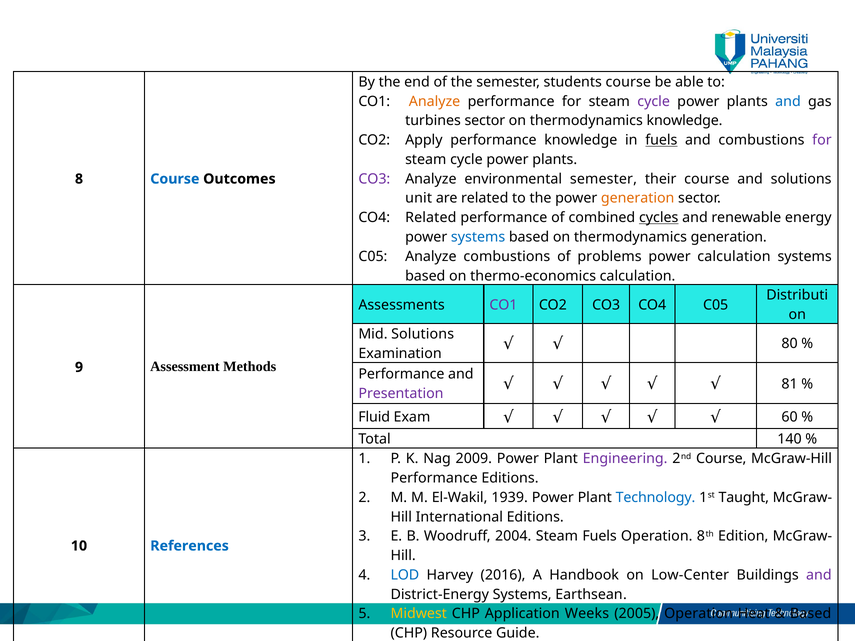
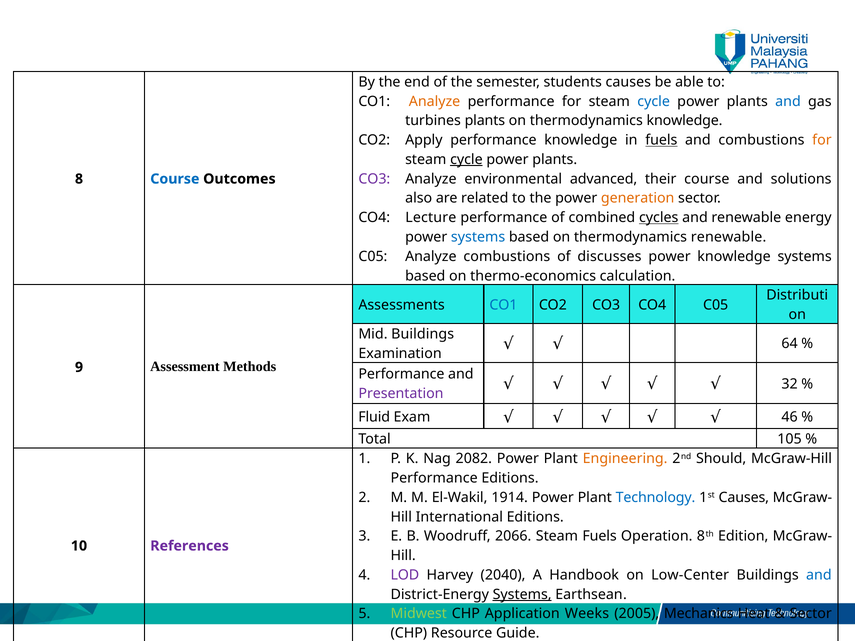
students course: course -> causes
cycle at (654, 101) colour: purple -> blue
turbines sector: sector -> plants
for at (822, 140) colour: purple -> orange
cycle at (466, 160) underline: none -> present
environmental semester: semester -> advanced
unit: unit -> also
CO4 Related: Related -> Lecture
thermodynamics generation: generation -> renewable
problems: problems -> discusses
power calculation: calculation -> knowledge
CO1 at (503, 305) colour: purple -> blue
Mid Solutions: Solutions -> Buildings
80: 80 -> 64
81: 81 -> 32
60: 60 -> 46
140: 140 -> 105
2009: 2009 -> 2082
Engineering colour: purple -> orange
2nd Course: Course -> Should
1939: 1939 -> 1914
1st Taught: Taught -> Causes
2004: 2004 -> 2066
References colour: blue -> purple
LOD colour: blue -> purple
2016: 2016 -> 2040
and at (819, 575) colour: purple -> blue
Systems at (522, 595) underline: none -> present
Midwest colour: yellow -> light green
2005 Operation: Operation -> Mechanics
Based at (811, 614): Based -> Sector
